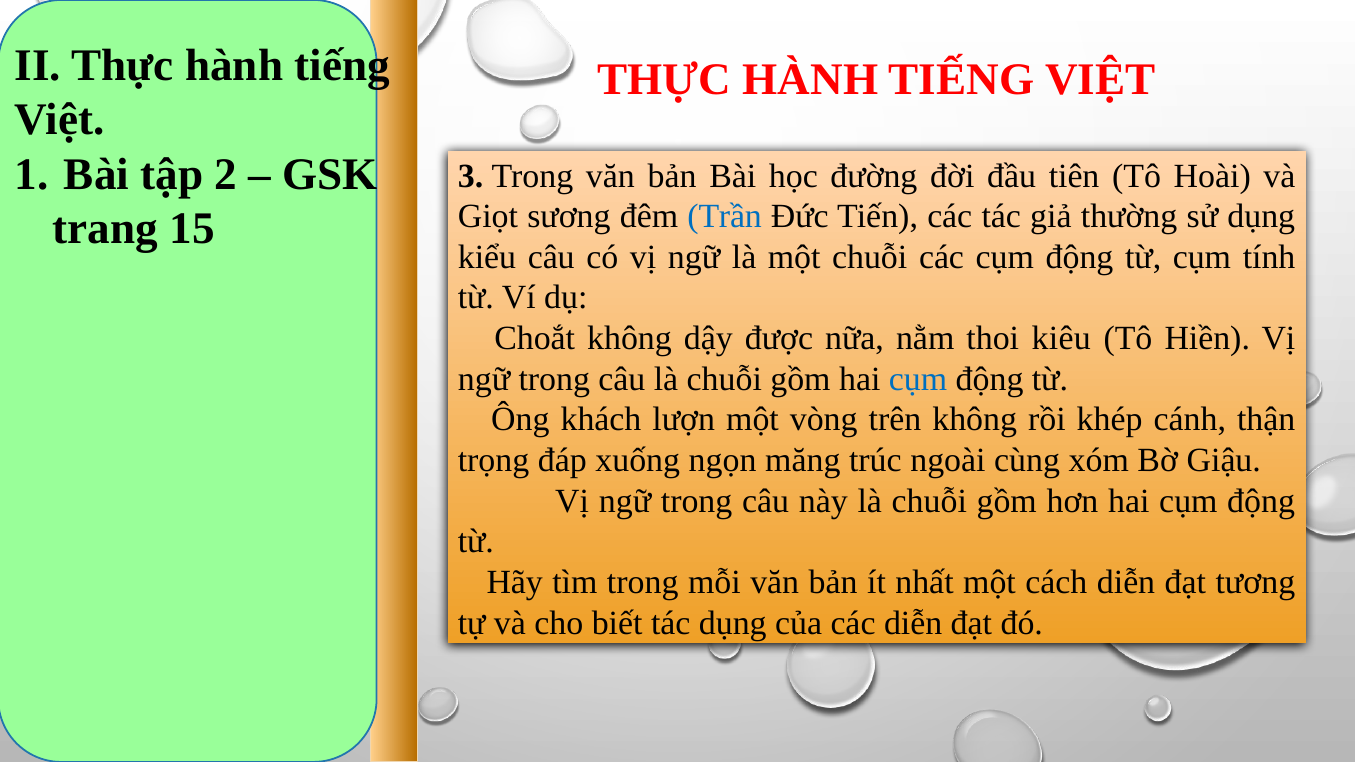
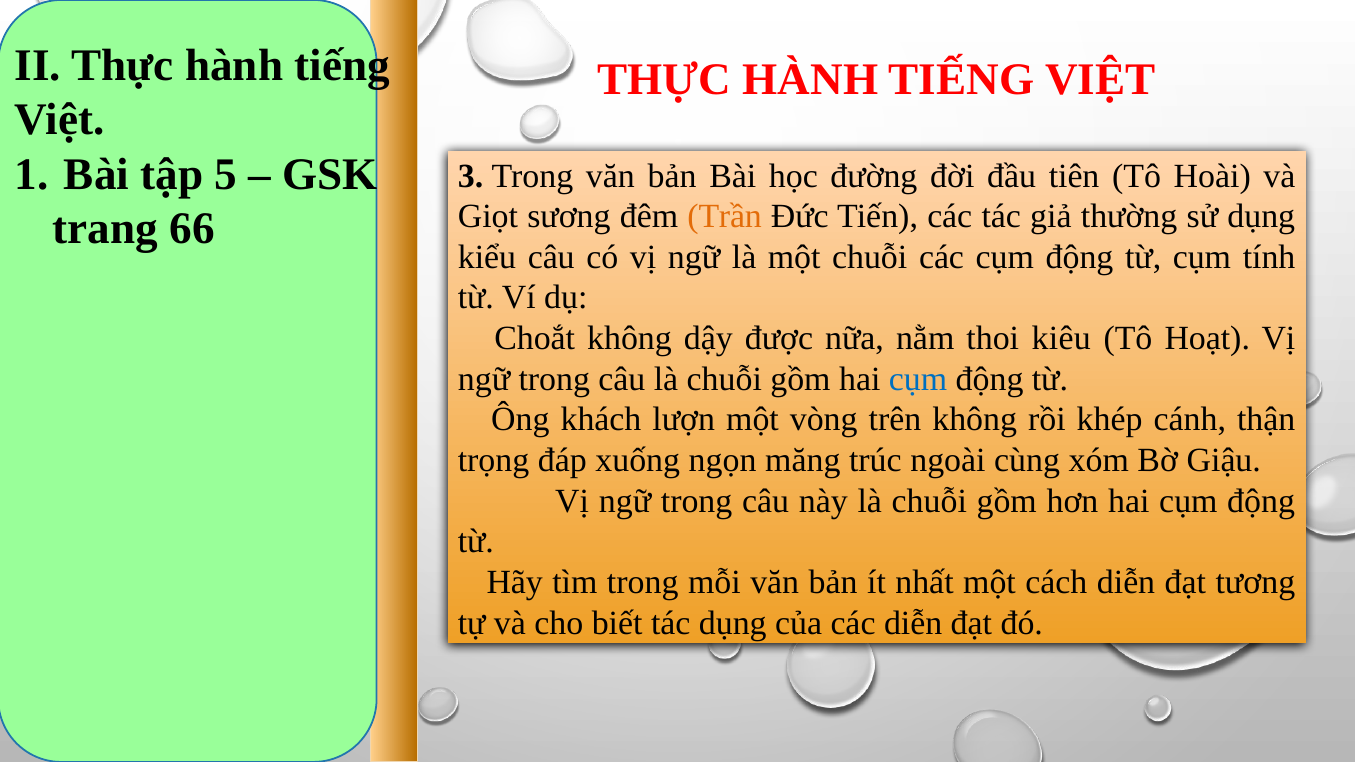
2: 2 -> 5
Trần colour: blue -> orange
15: 15 -> 66
Hiền: Hiền -> Hoạt
